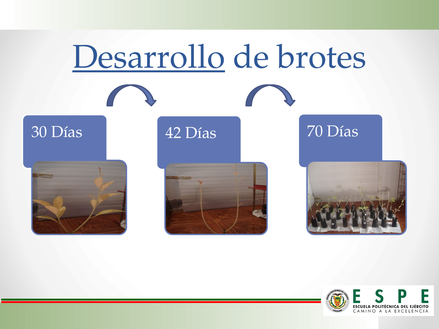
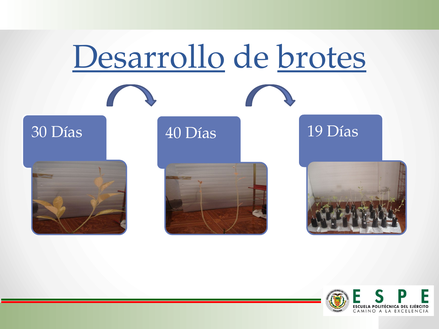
brotes underline: none -> present
42: 42 -> 40
70: 70 -> 19
